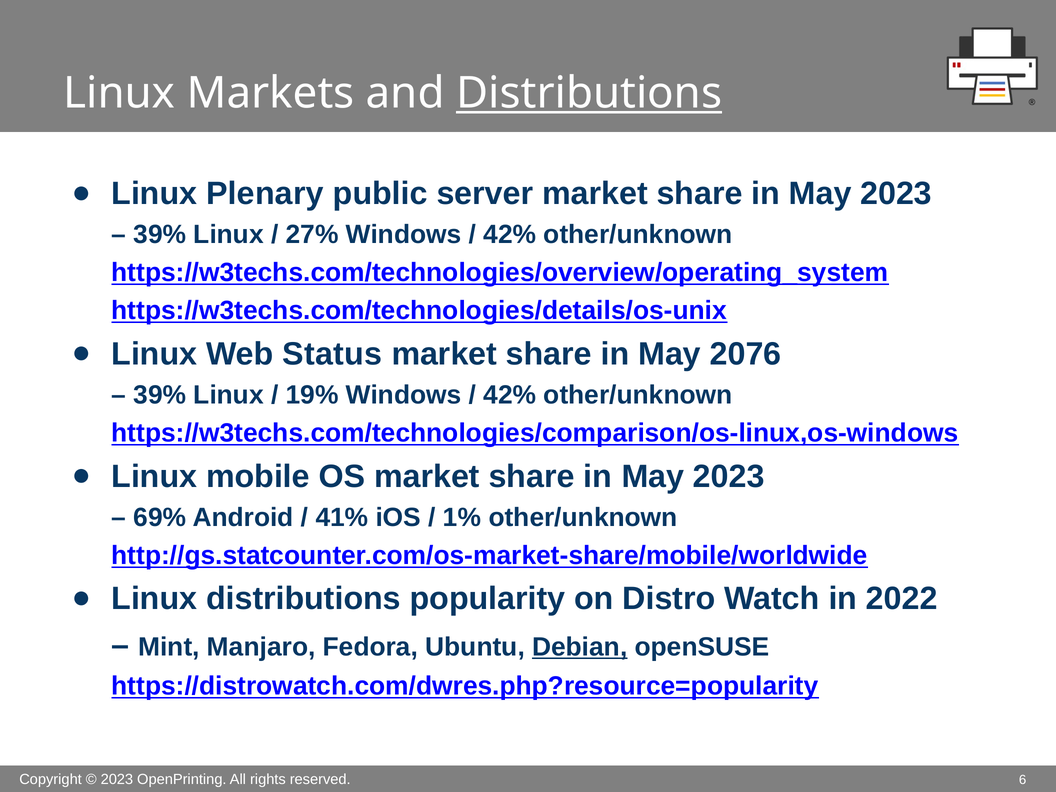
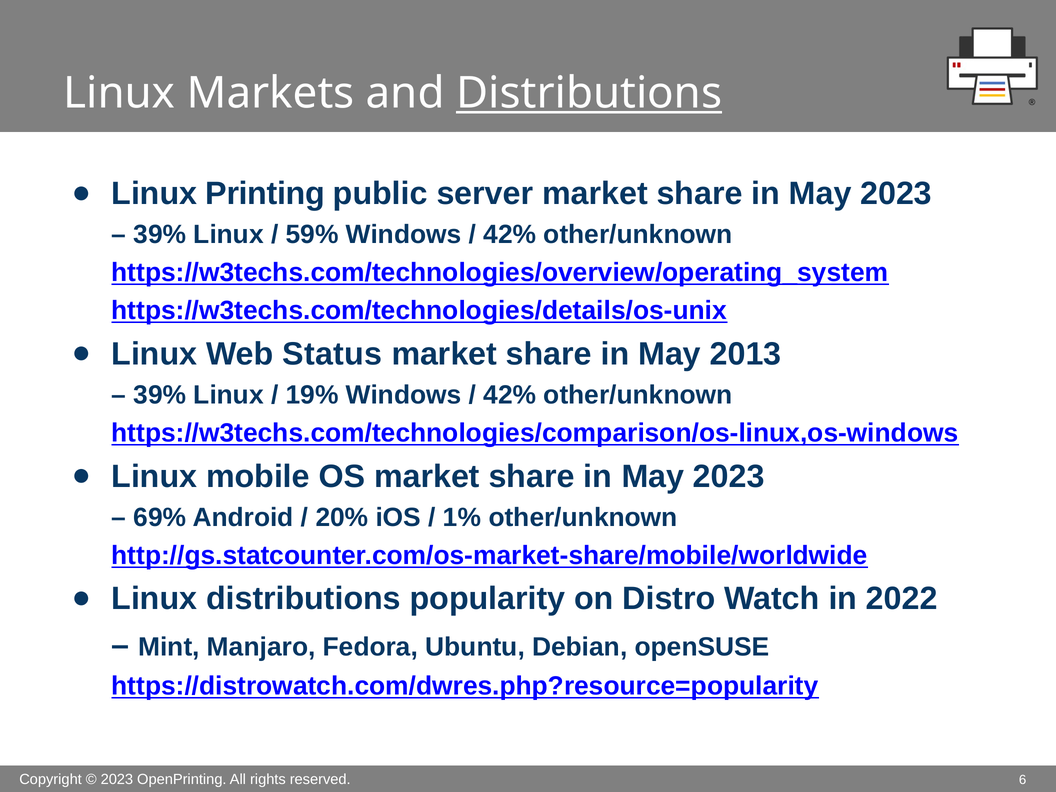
Plenary: Plenary -> Printing
27%: 27% -> 59%
2076: 2076 -> 2013
41%: 41% -> 20%
Debian underline: present -> none
